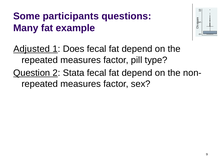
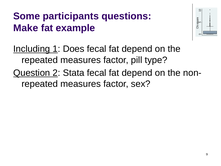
Many: Many -> Make
Adjusted: Adjusted -> Including
